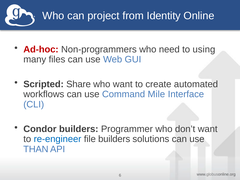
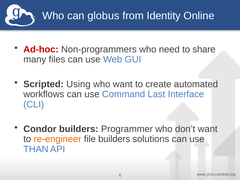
project: project -> globus
using: using -> share
Share: Share -> Using
Mile: Mile -> Last
re-engineer colour: blue -> orange
